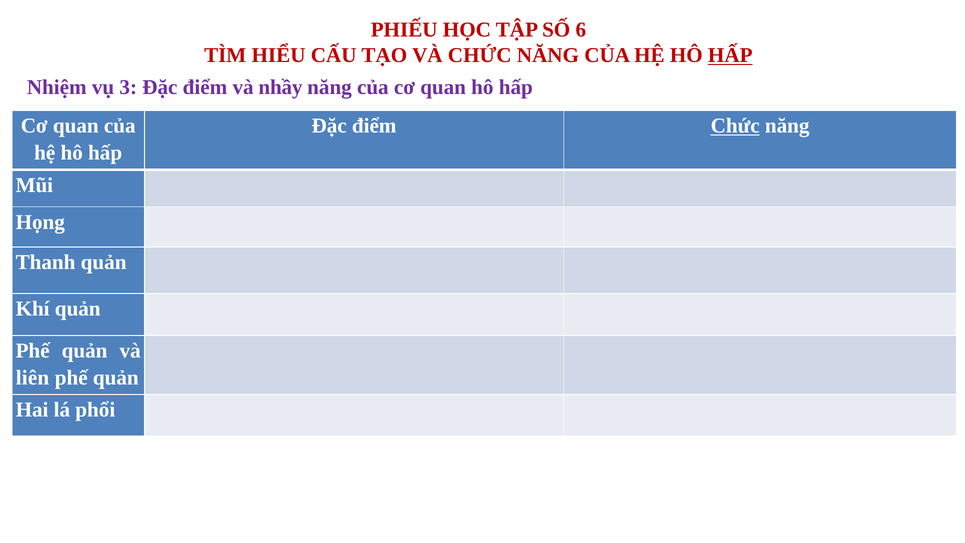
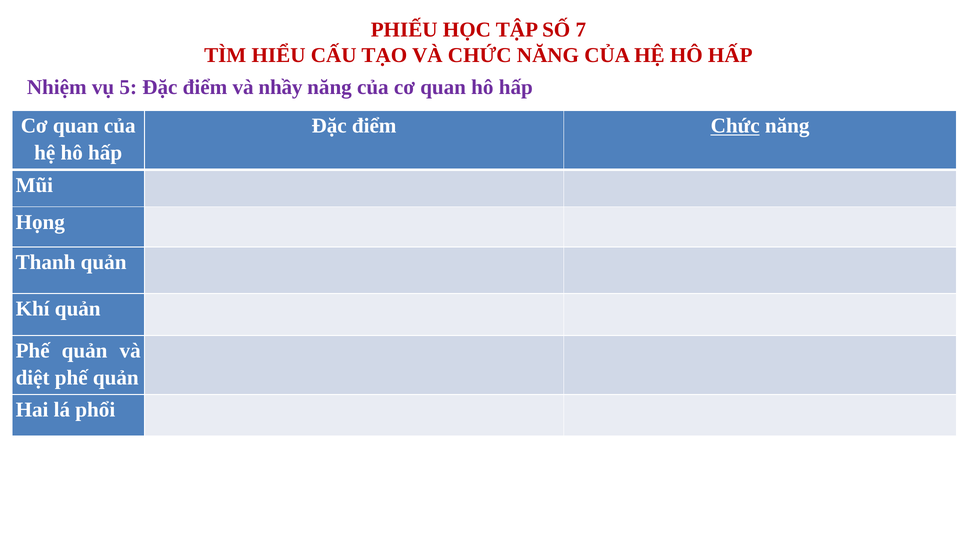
6: 6 -> 7
HẤP at (730, 55) underline: present -> none
3: 3 -> 5
liên: liên -> diệt
